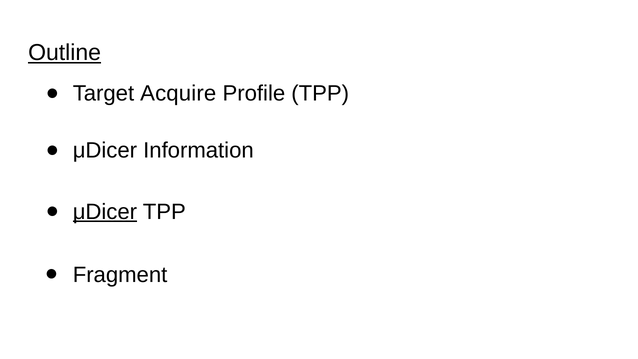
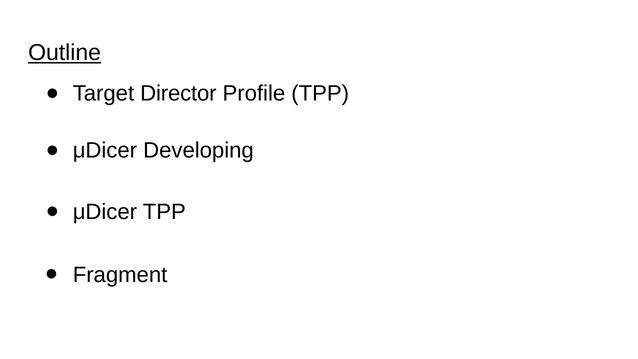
Acquire: Acquire -> Director
Information: Information -> Developing
μDicer at (105, 212) underline: present -> none
